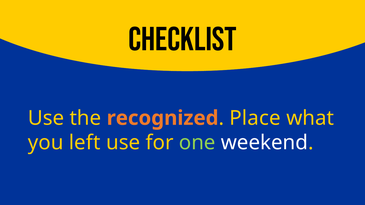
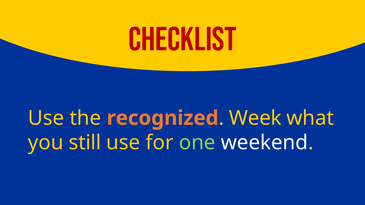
Checklist colour: black -> red
Place: Place -> Week
left: left -> still
